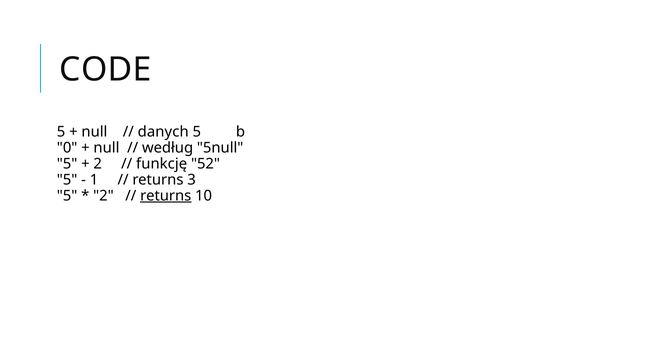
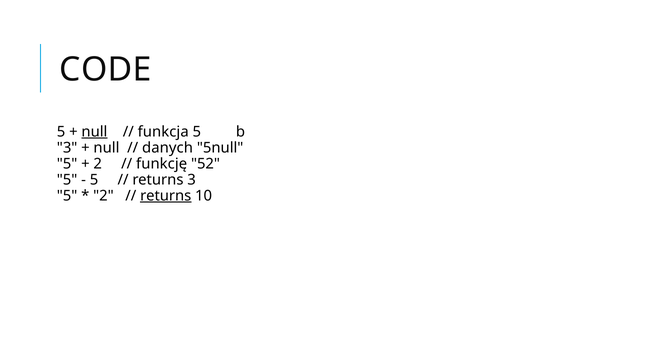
null at (94, 132) underline: none -> present
danych: danych -> funkcja
0 at (67, 148): 0 -> 3
według: według -> danych
1 at (94, 180): 1 -> 5
